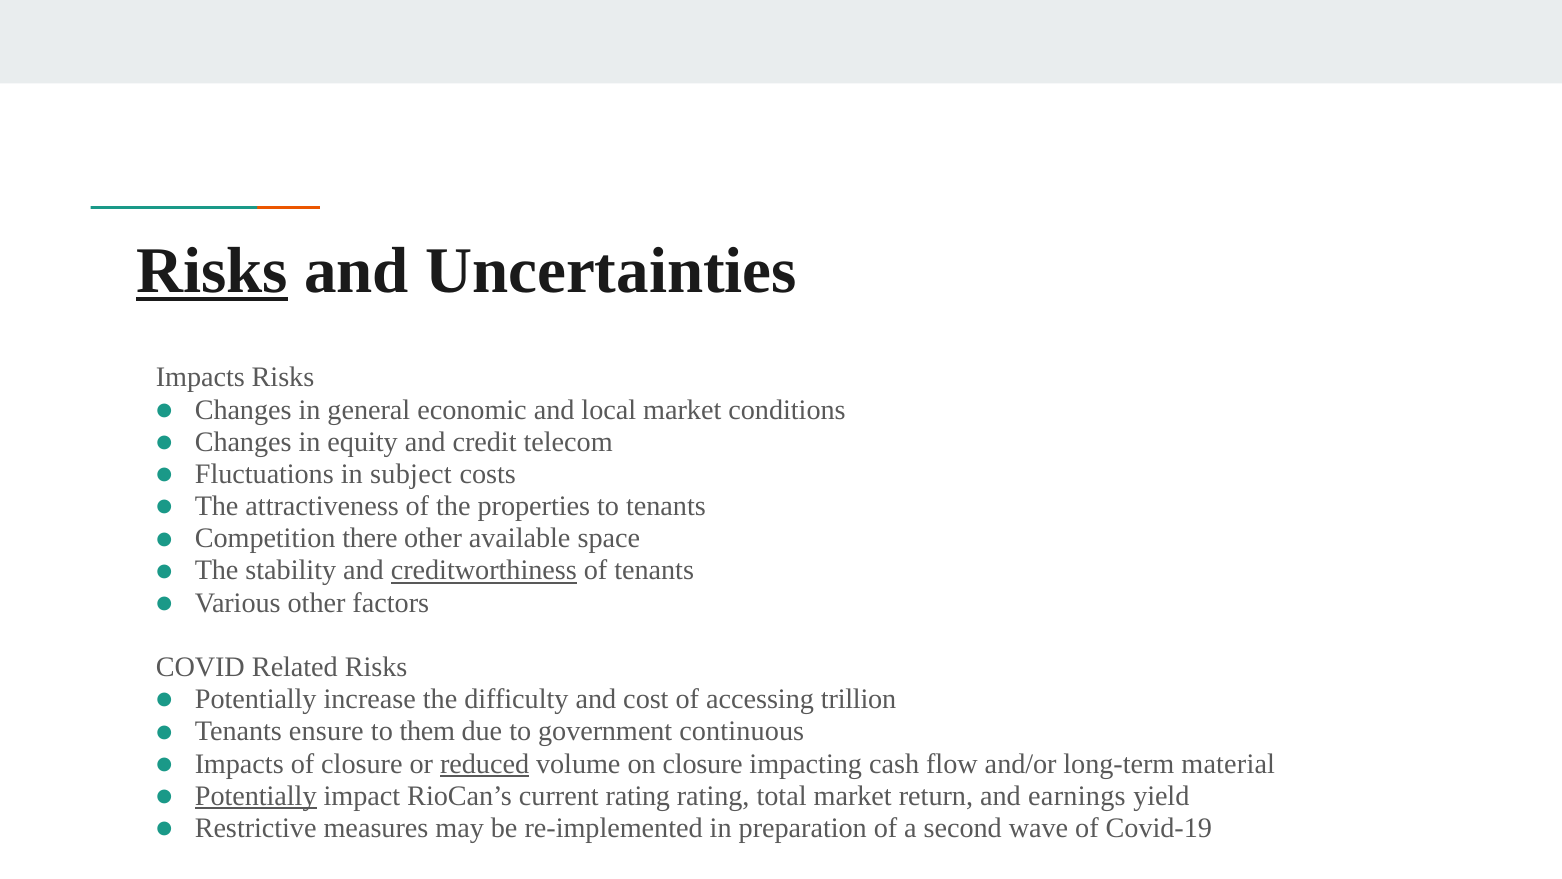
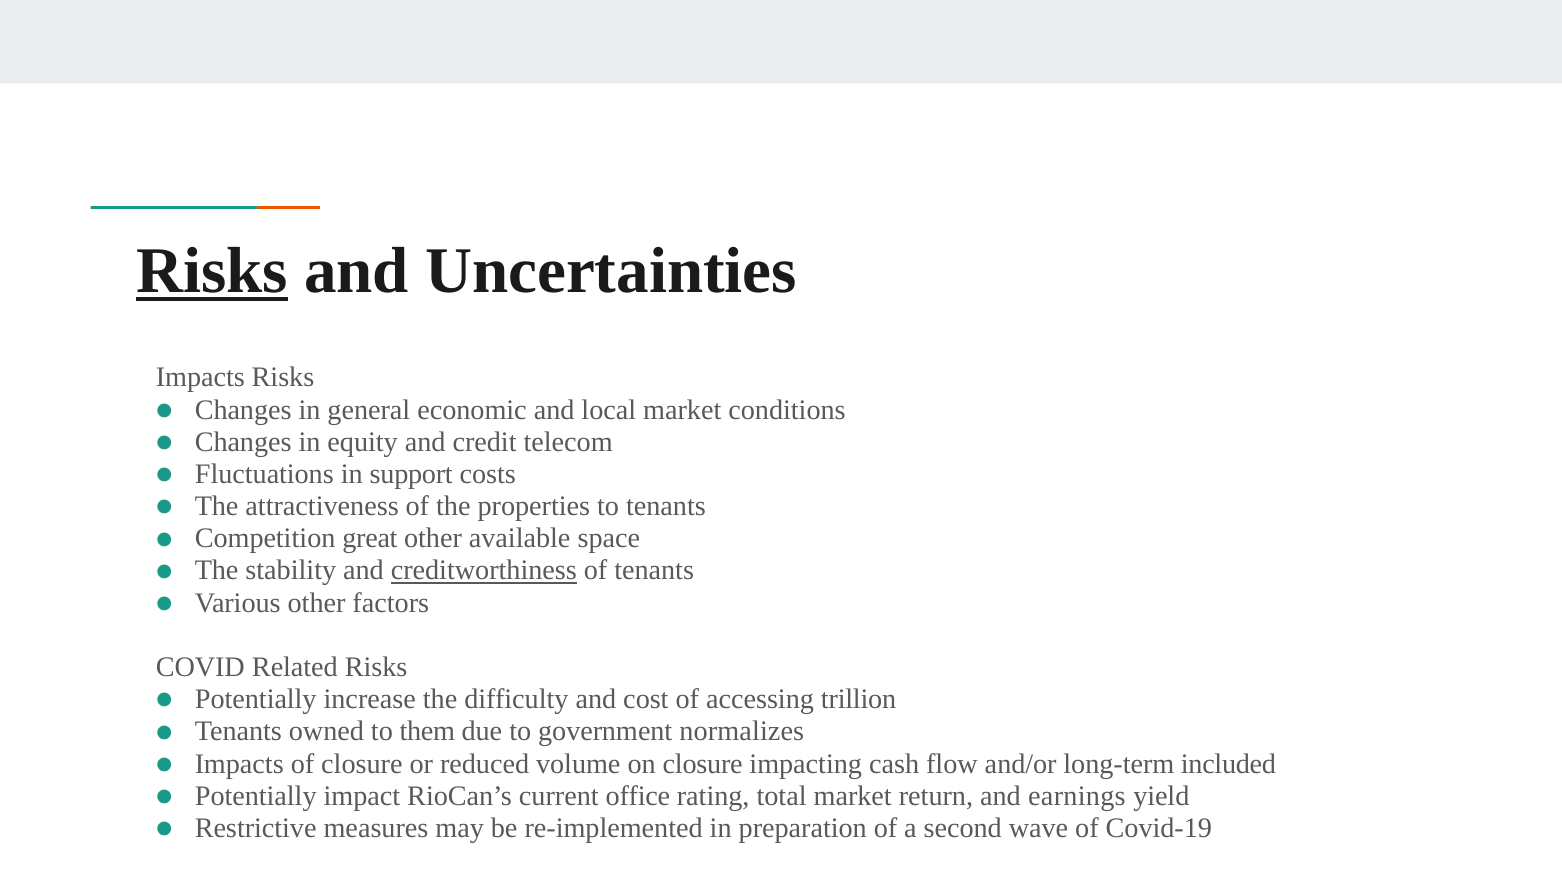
subject: subject -> support
there: there -> great
ensure: ensure -> owned
continuous: continuous -> normalizes
reduced underline: present -> none
material: material -> included
Potentially at (256, 796) underline: present -> none
current rating: rating -> office
